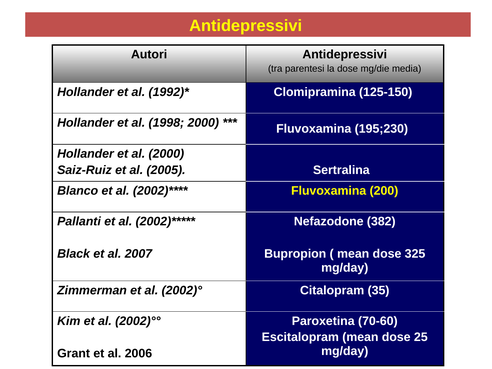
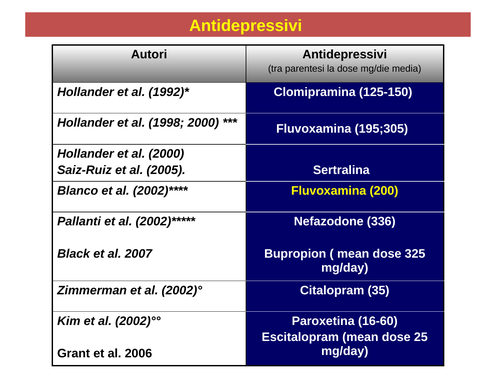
195;230: 195;230 -> 195;305
382: 382 -> 336
70-60: 70-60 -> 16-60
